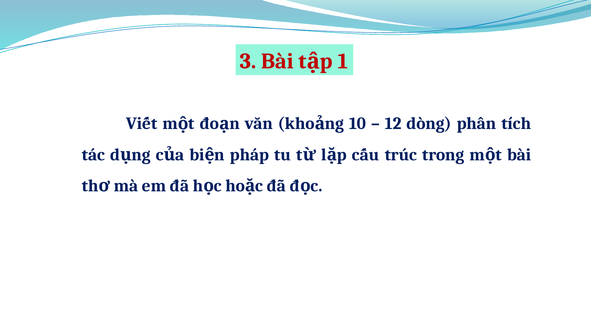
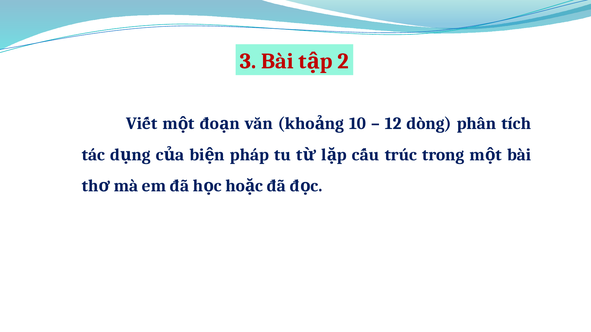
1: 1 -> 2
